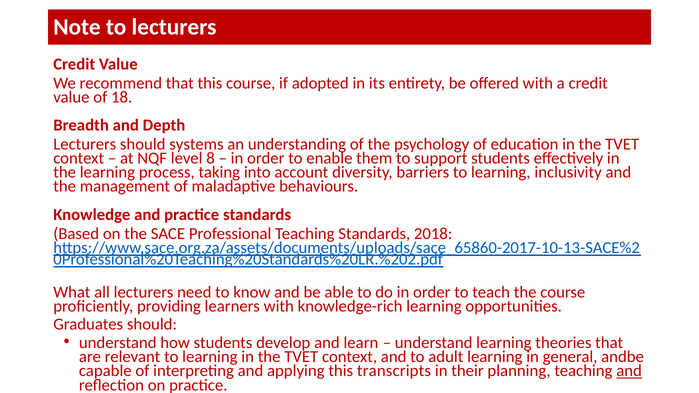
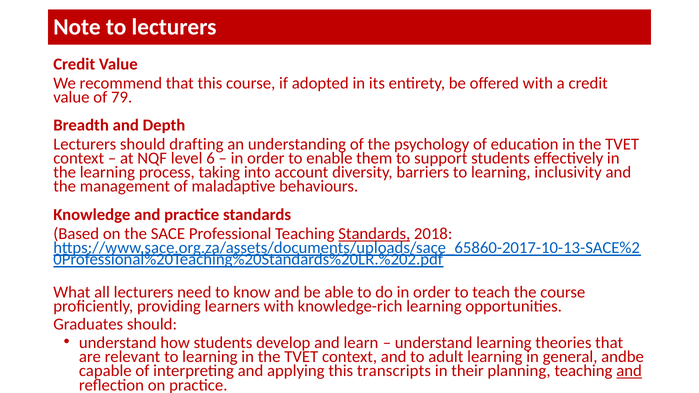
18: 18 -> 79
systems: systems -> drafting
8: 8 -> 6
Standards at (374, 234) underline: none -> present
